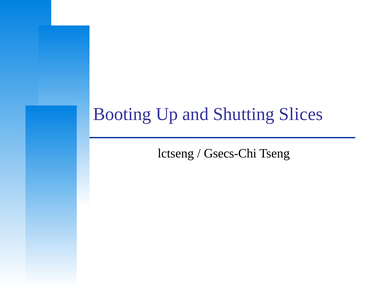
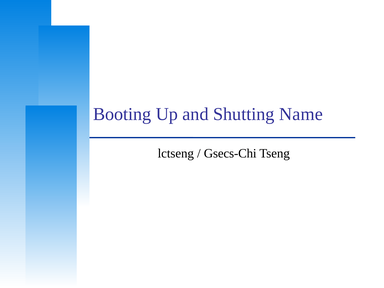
Slices: Slices -> Name
